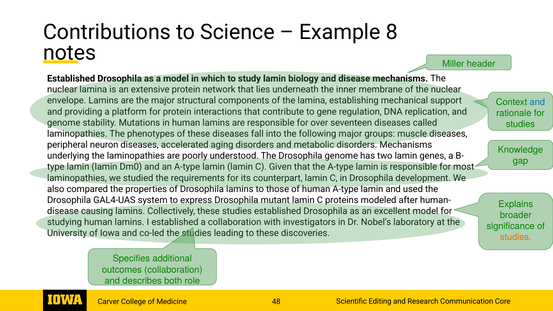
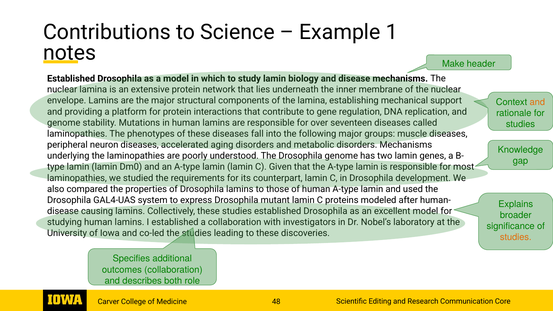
8: 8 -> 1
Miller: Miller -> Make
and at (537, 102) colour: blue -> orange
